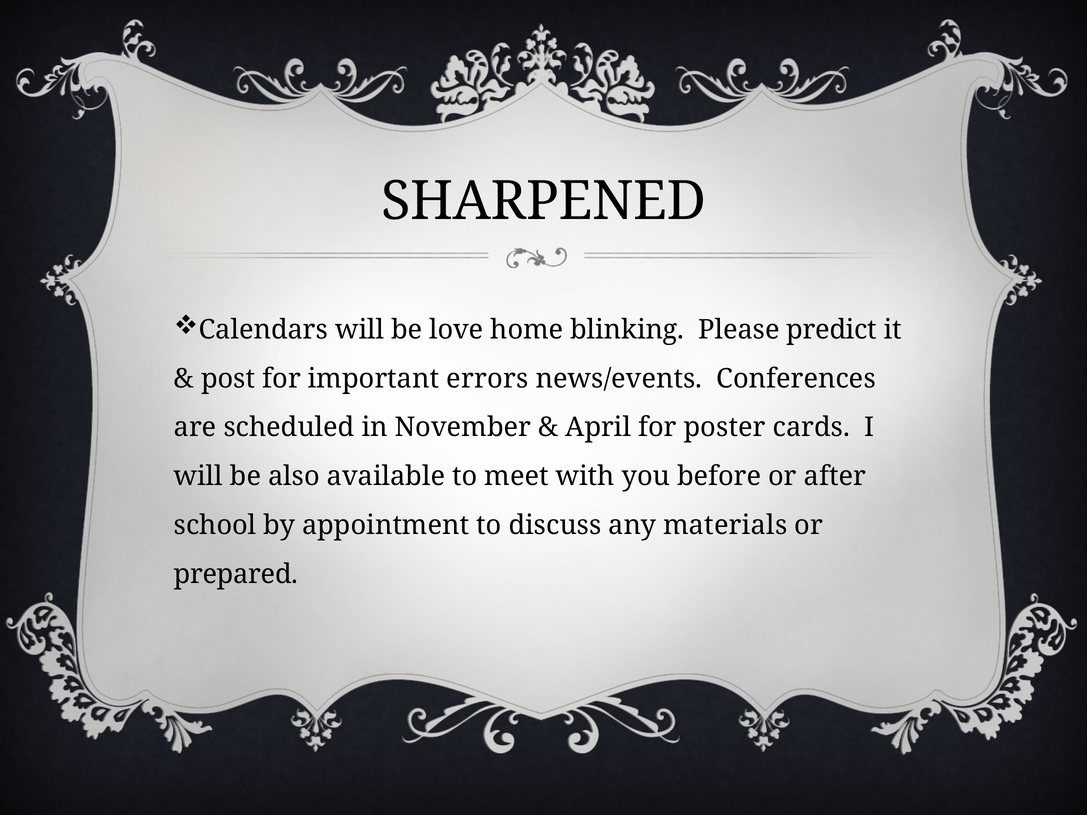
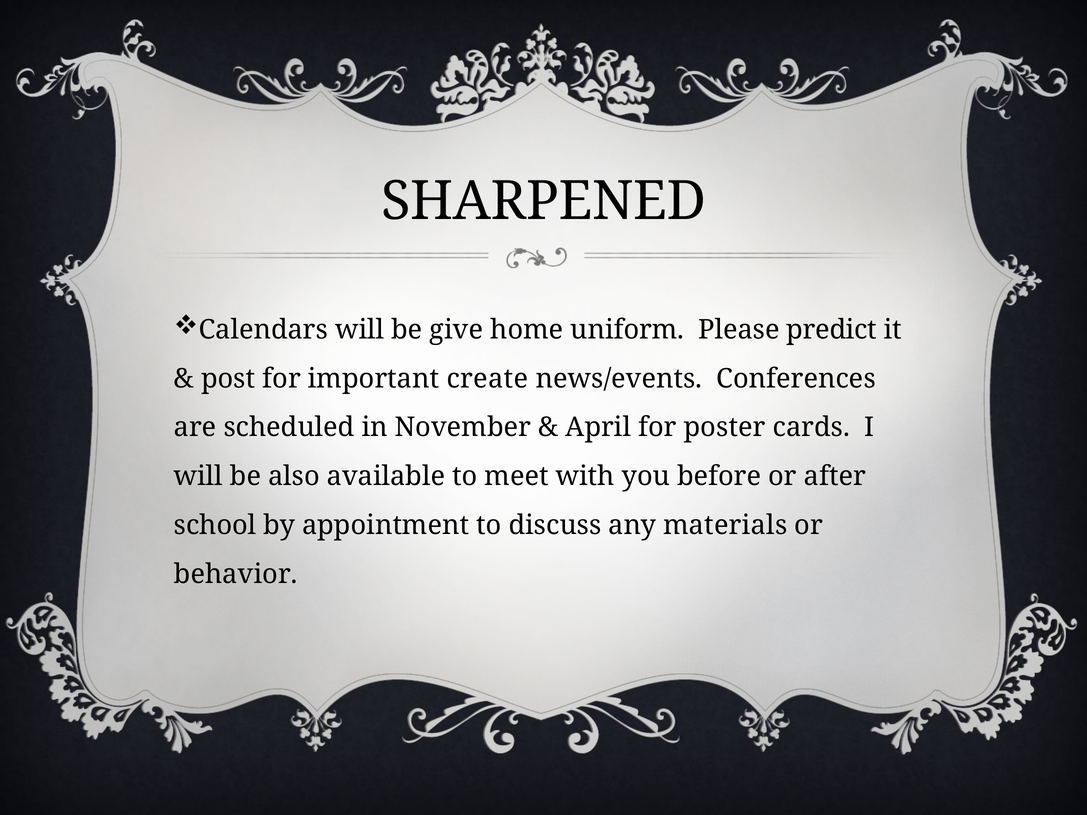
love: love -> give
blinking: blinking -> uniform
errors: errors -> create
prepared: prepared -> behavior
